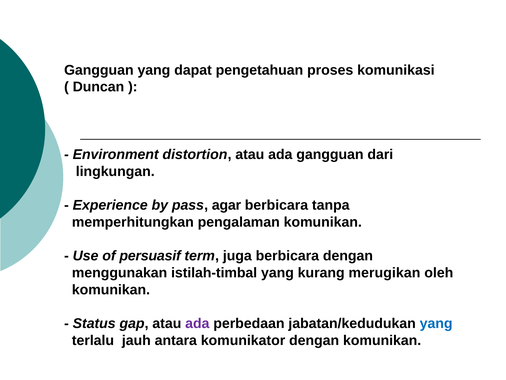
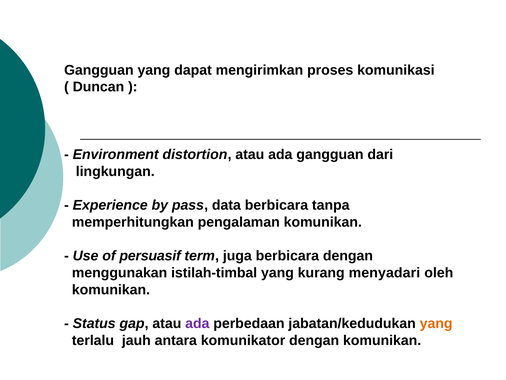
pengetahuan: pengetahuan -> mengirimkan
agar: agar -> data
merugikan: merugikan -> menyadari
yang at (436, 323) colour: blue -> orange
